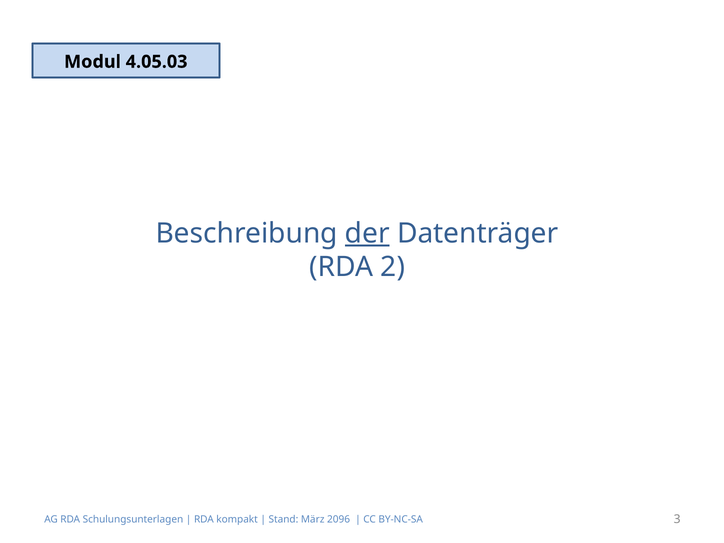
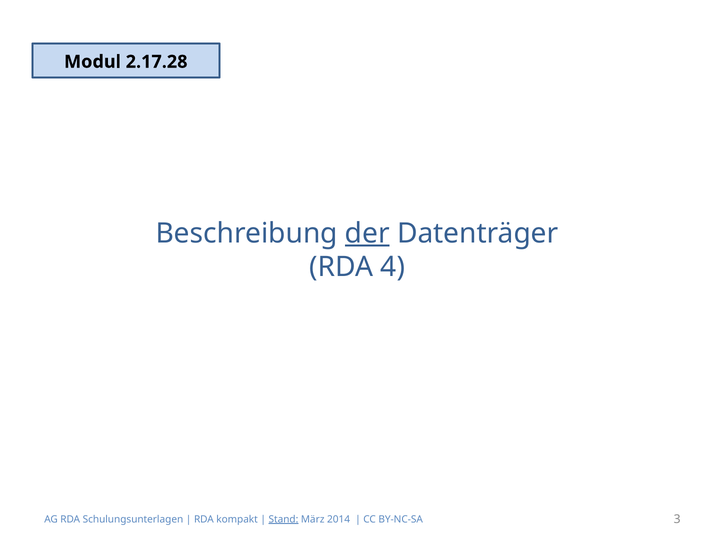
4.05.03: 4.05.03 -> 2.17.28
2: 2 -> 4
Stand underline: none -> present
2096: 2096 -> 2014
